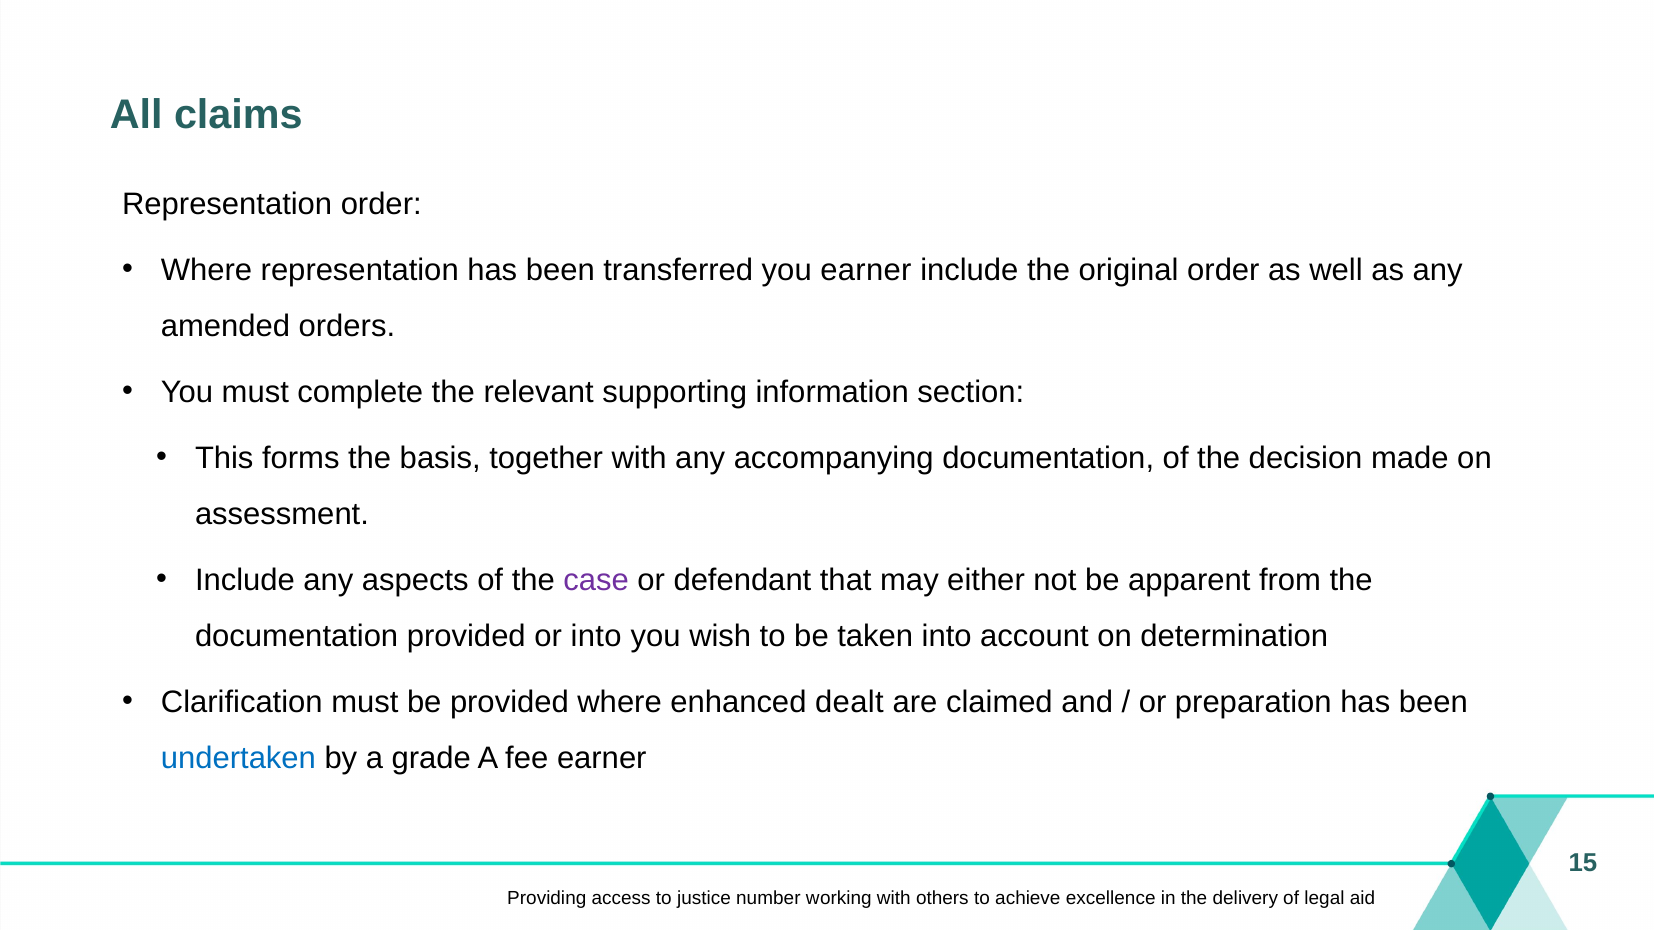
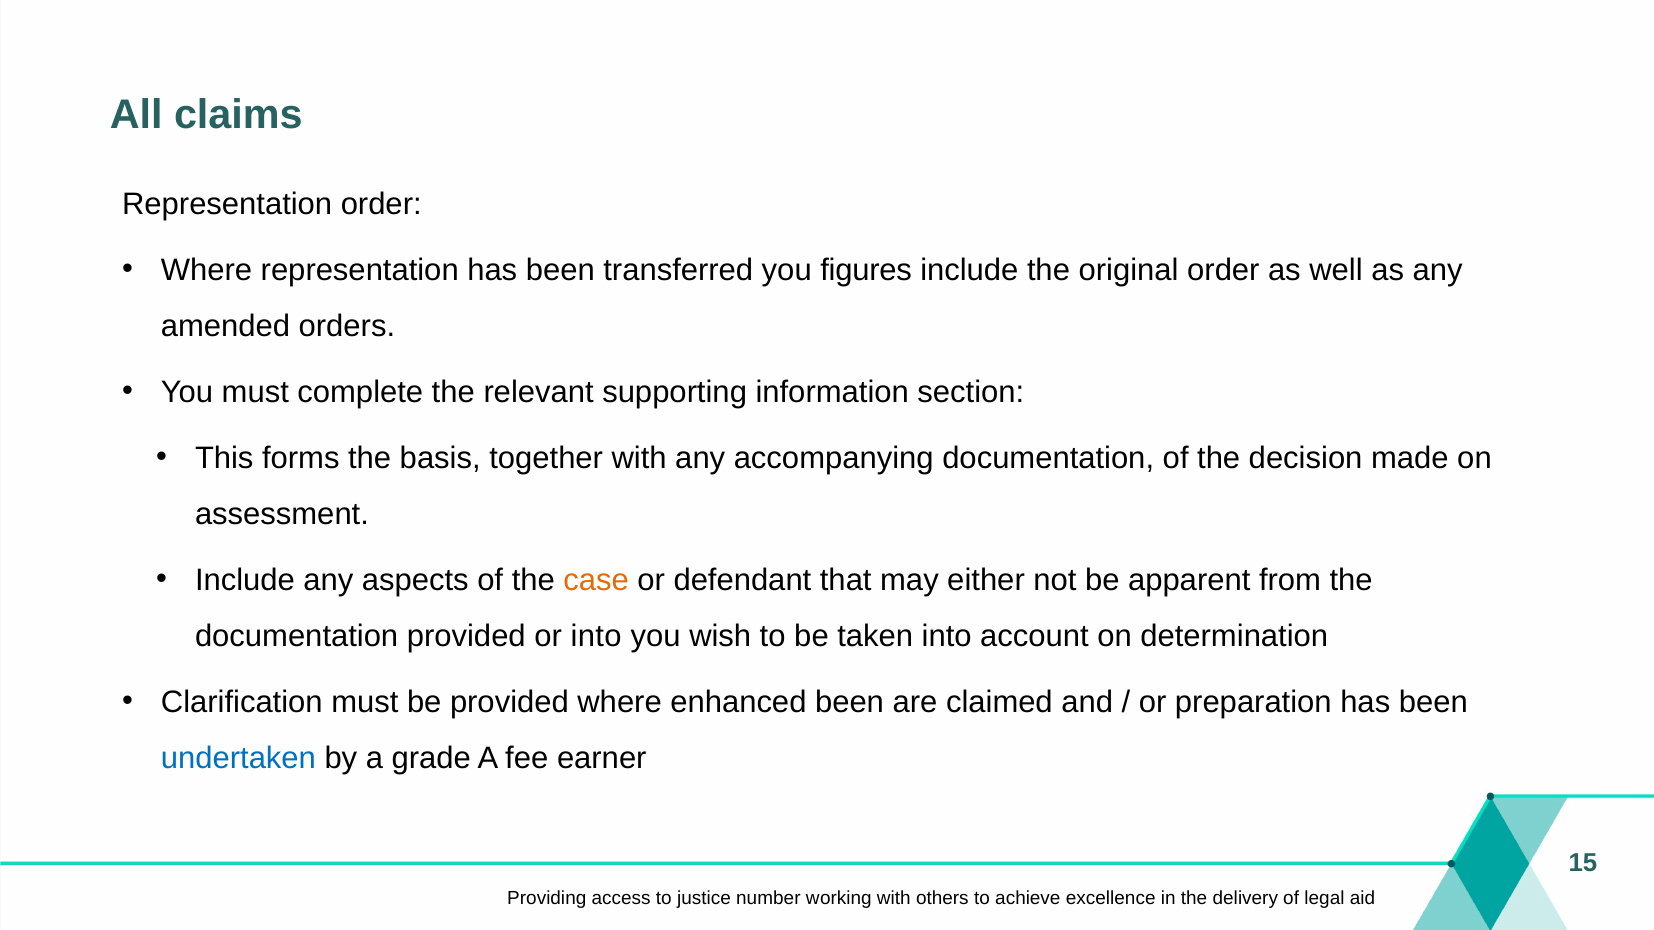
you earner: earner -> figures
case colour: purple -> orange
enhanced dealt: dealt -> been
